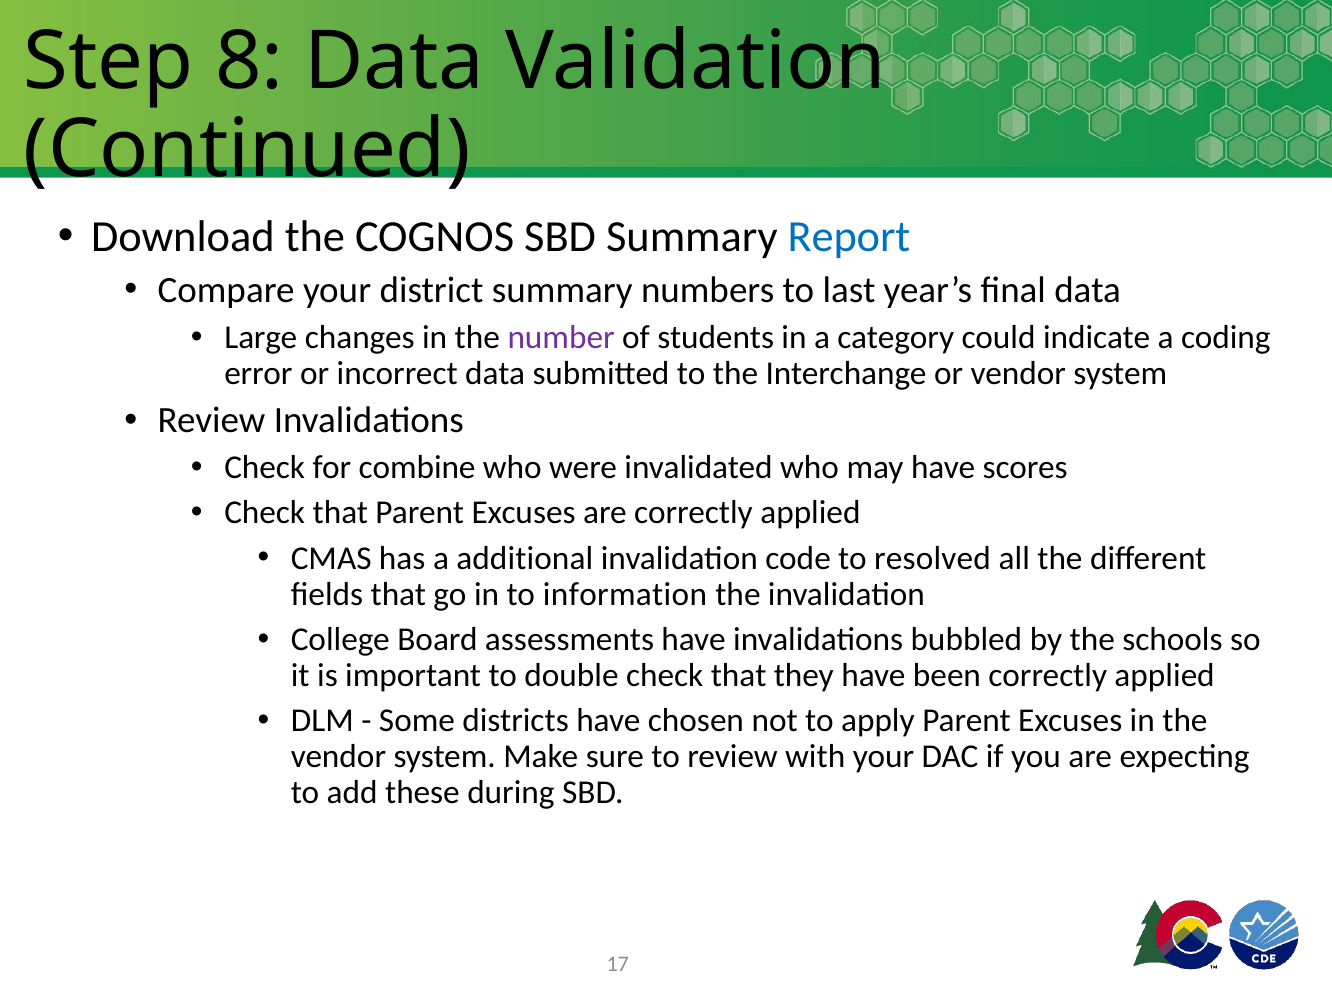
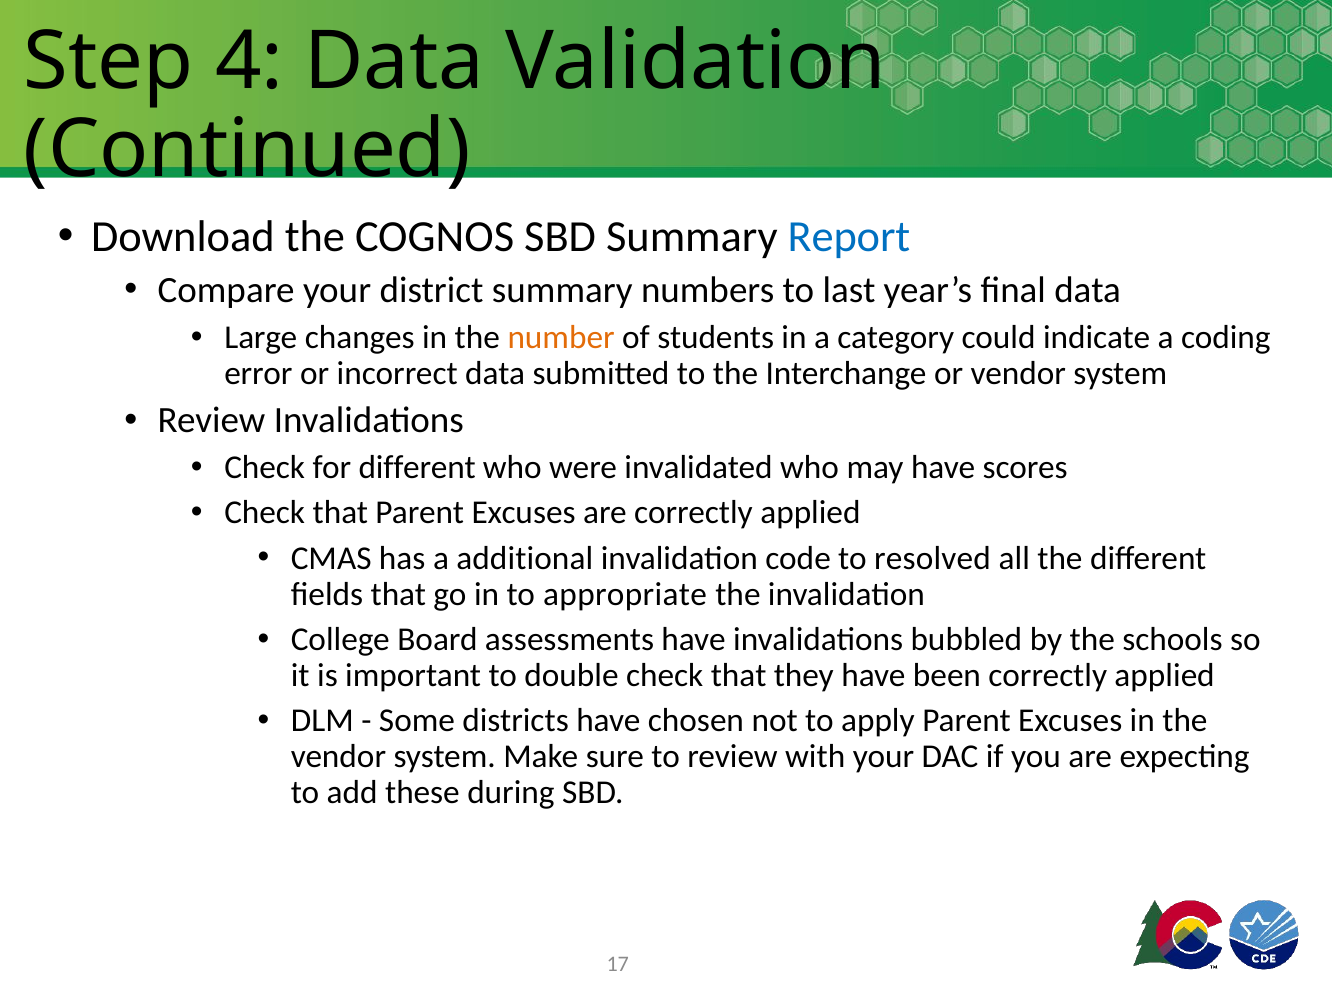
8: 8 -> 4
number colour: purple -> orange
for combine: combine -> different
information: information -> appropriate
